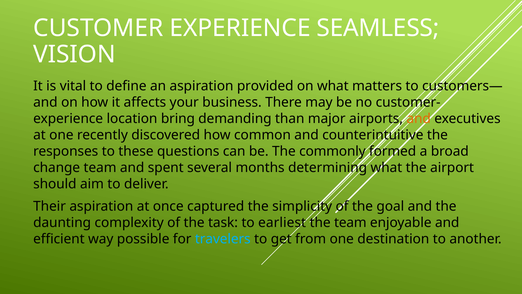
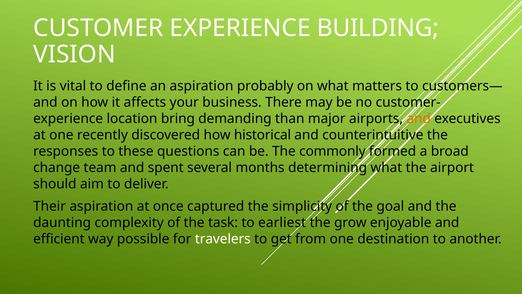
SEAMLESS: SEAMLESS -> BUILDING
provided: provided -> probably
common: common -> historical
the team: team -> grow
travelers colour: light blue -> white
